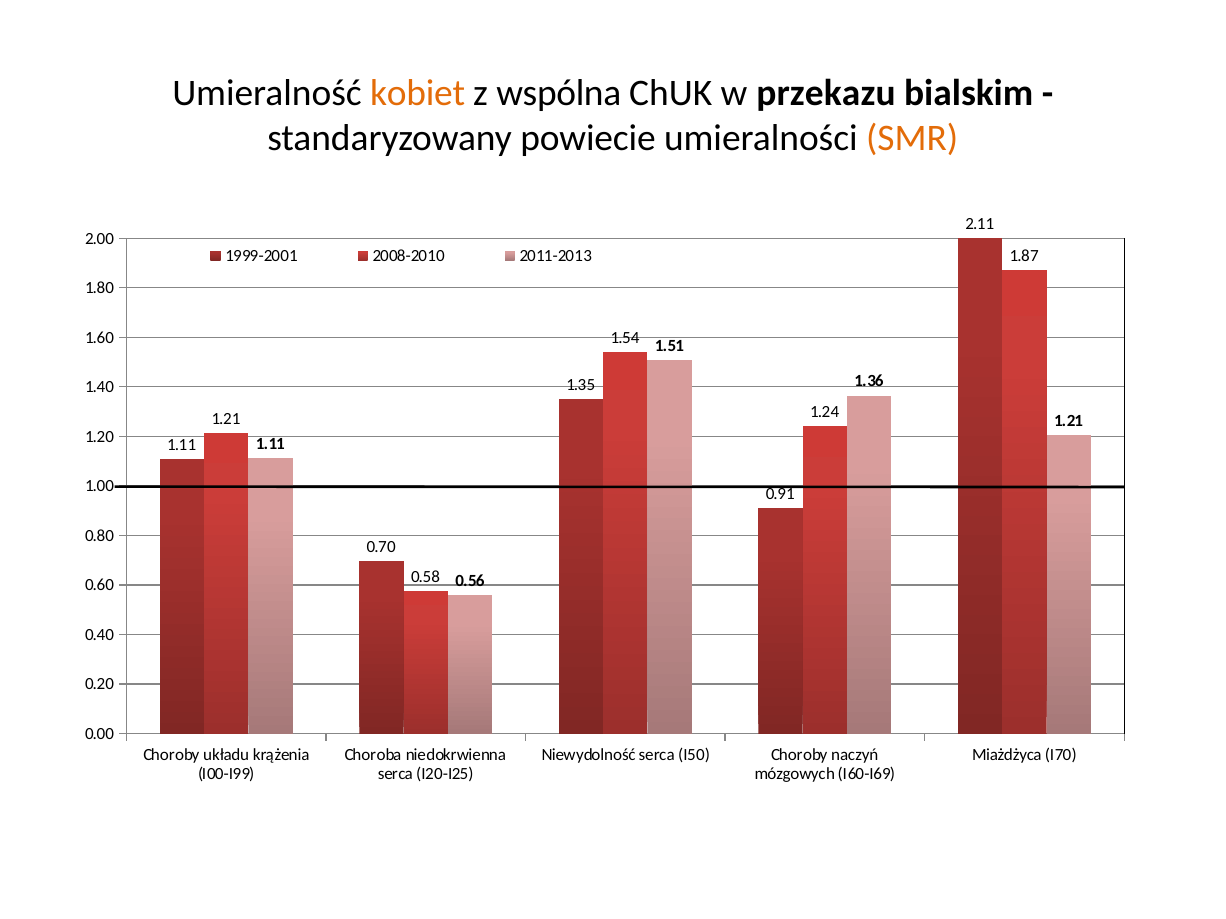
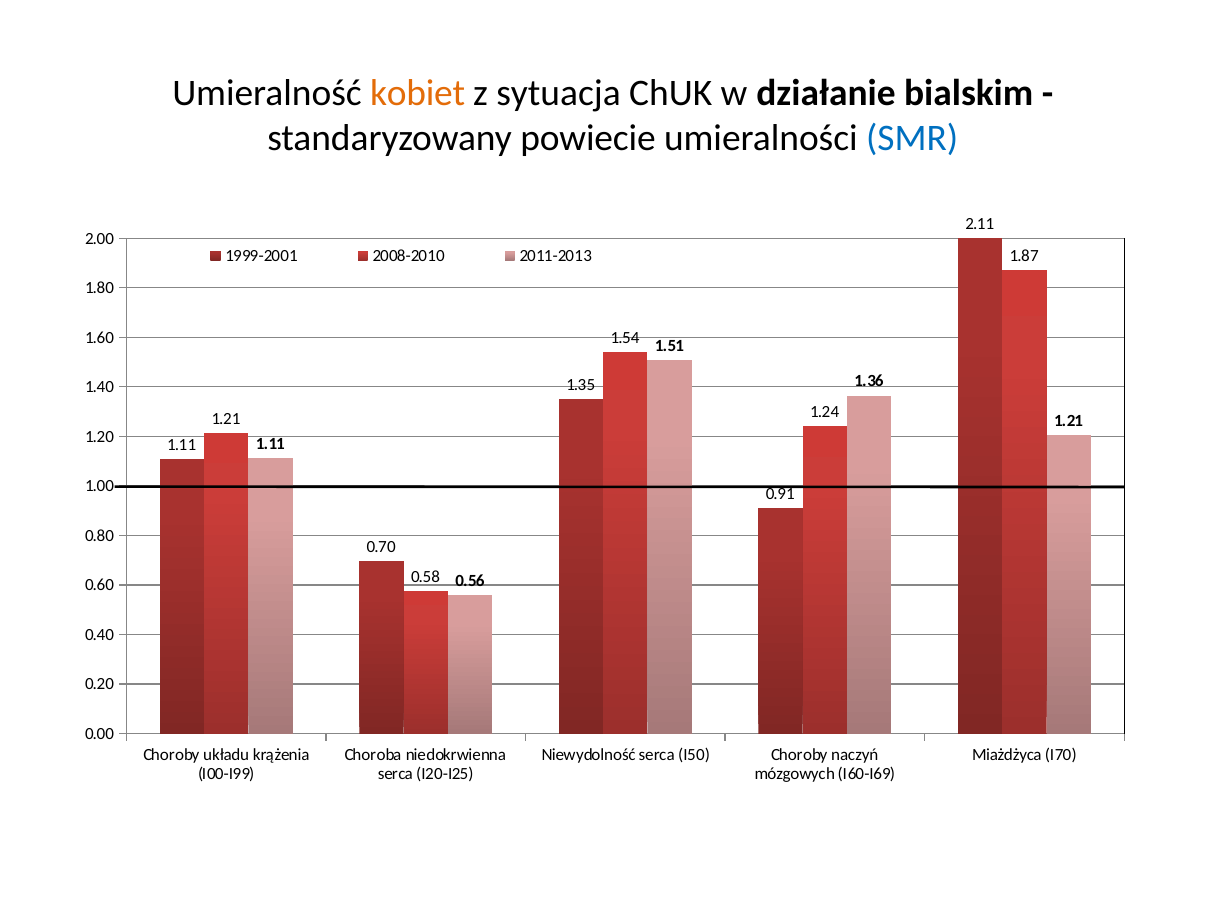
wspólna: wspólna -> sytuacja
przekazu: przekazu -> działanie
SMR colour: orange -> blue
